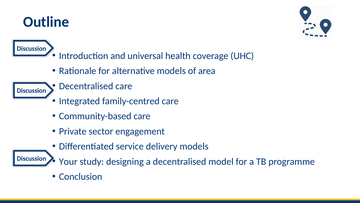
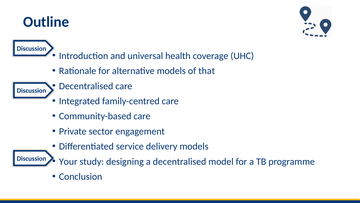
area: area -> that
